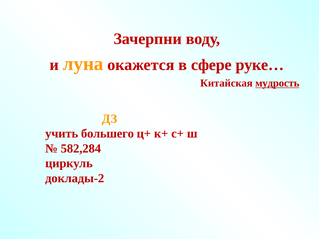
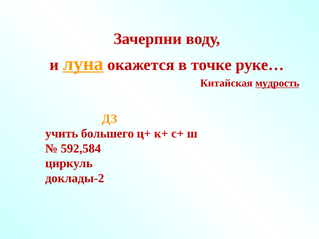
луна underline: none -> present
сфере: сфере -> точке
582,284: 582,284 -> 592,584
